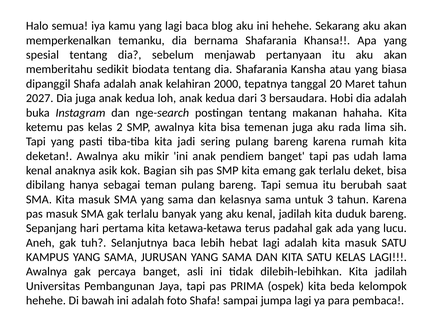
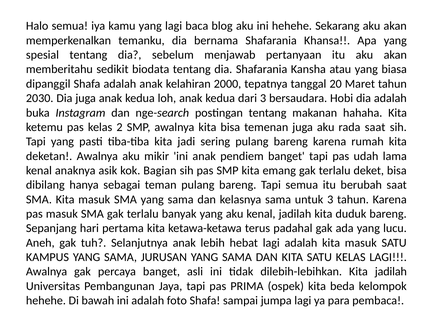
2027: 2027 -> 2030
rada lima: lima -> saat
Selanjutnya baca: baca -> anak
